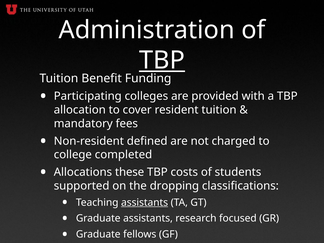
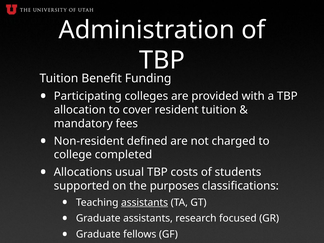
TBP at (162, 60) underline: present -> none
these: these -> usual
dropping: dropping -> purposes
